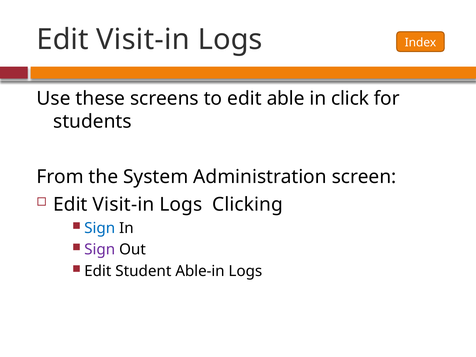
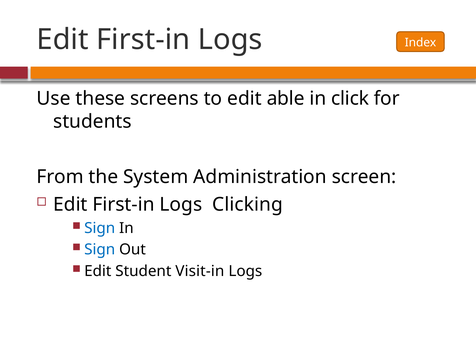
Visit-in at (143, 40): Visit-in -> First-in
Visit-in at (123, 204): Visit-in -> First-in
Sign at (100, 250) colour: purple -> blue
Able-in: Able-in -> Visit-in
